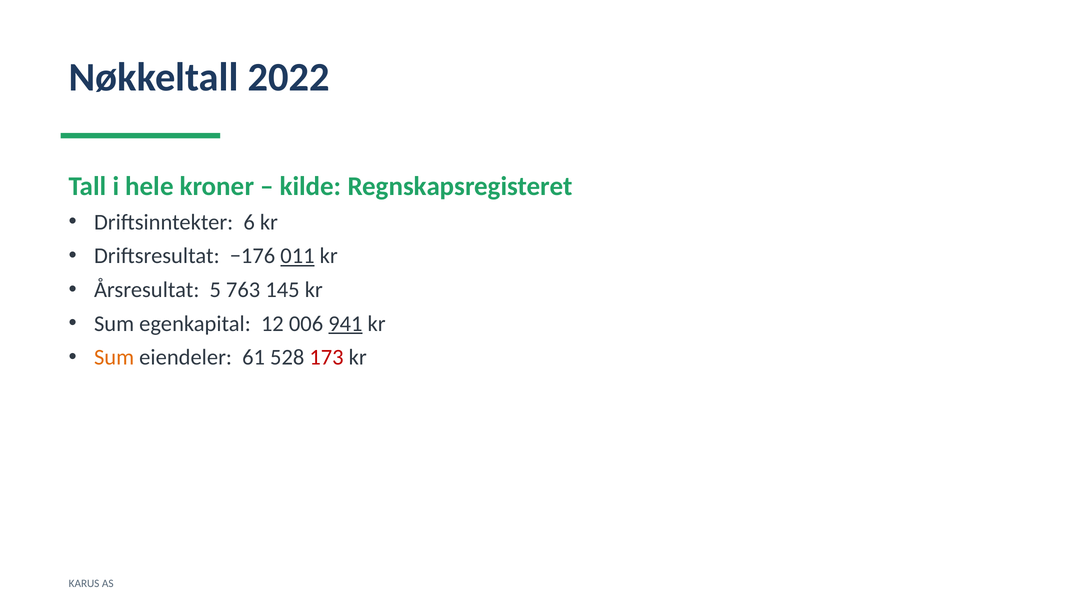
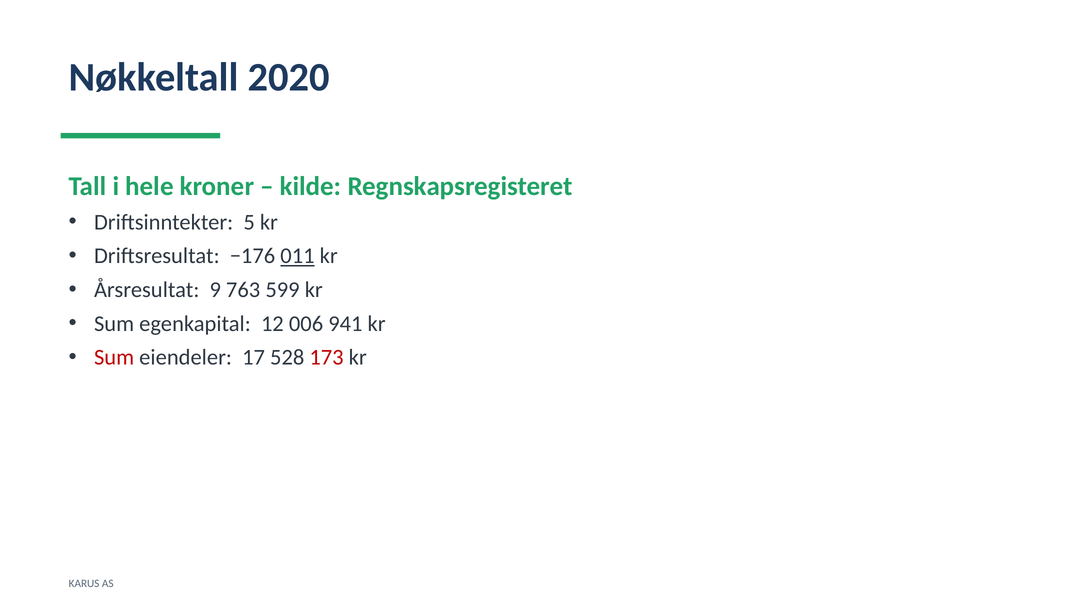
2022: 2022 -> 2020
6: 6 -> 5
5: 5 -> 9
145: 145 -> 599
941 underline: present -> none
Sum at (114, 357) colour: orange -> red
61: 61 -> 17
